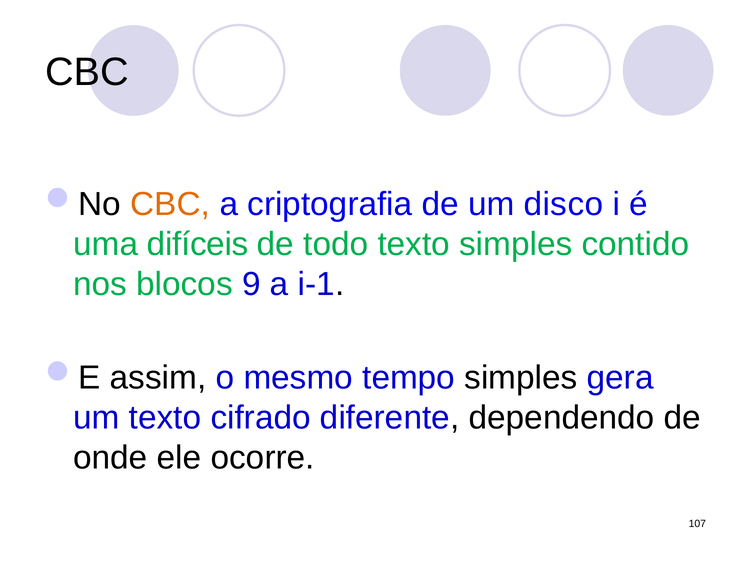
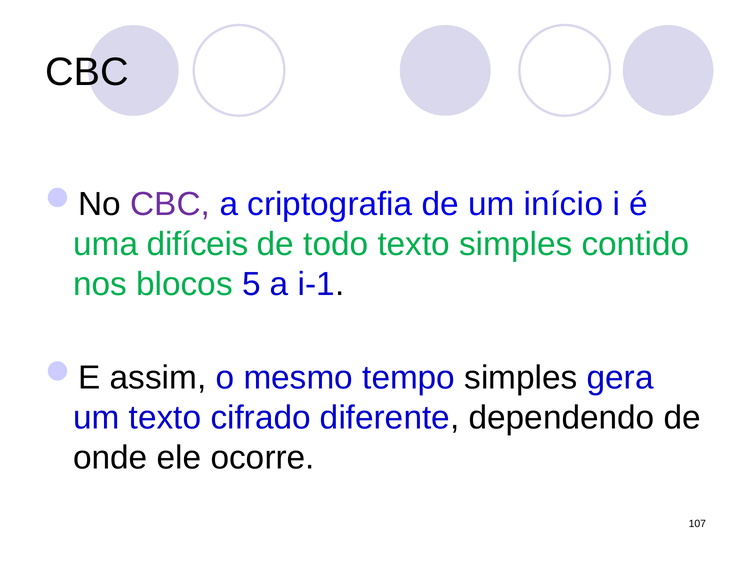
CBC at (170, 204) colour: orange -> purple
disco: disco -> início
9: 9 -> 5
